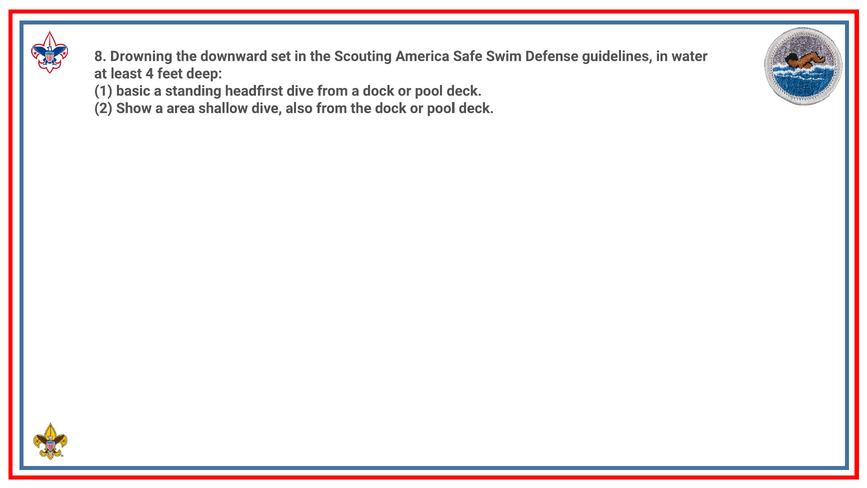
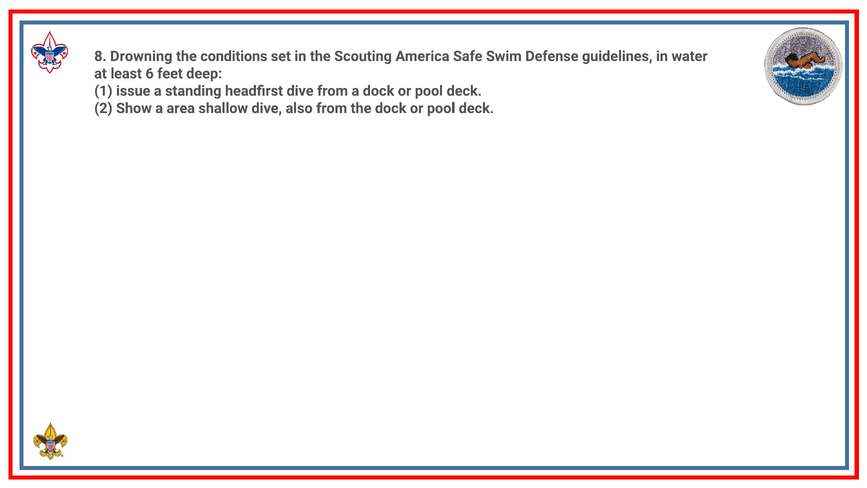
downward: downward -> conditions
4: 4 -> 6
basic: basic -> issue
